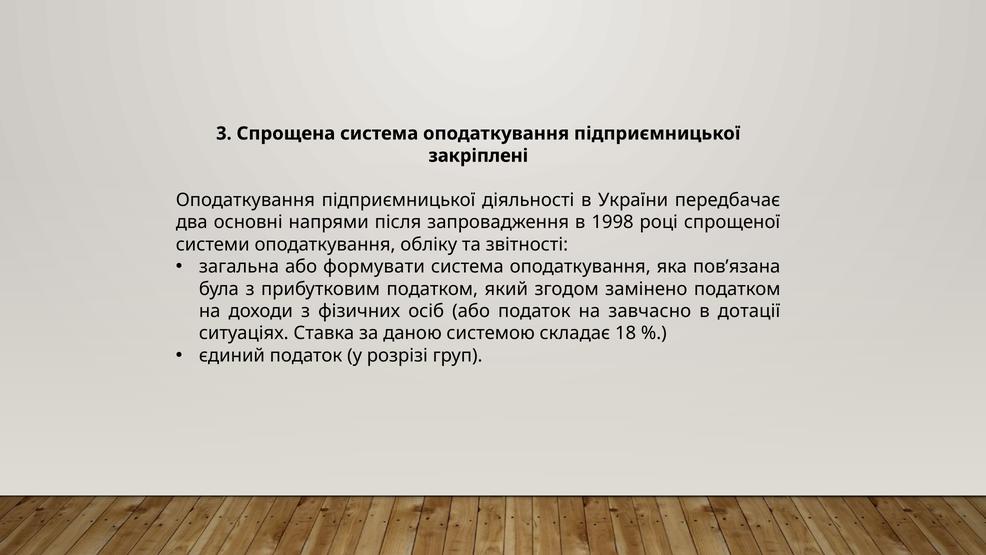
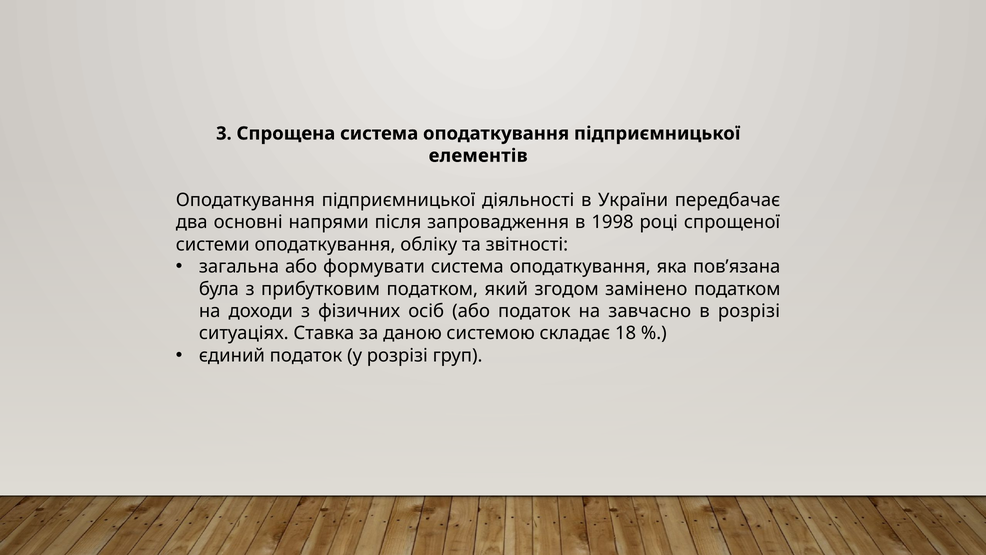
закріплені: закріплені -> елементів
в дотації: дотації -> розрізі
